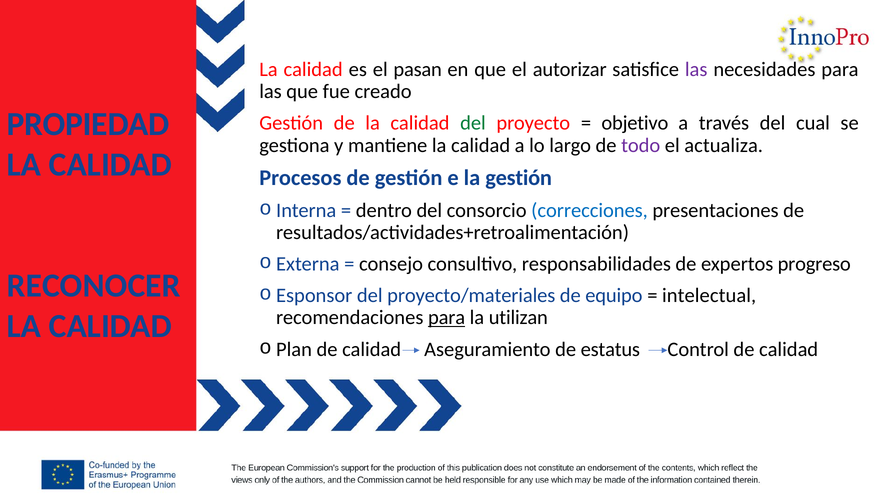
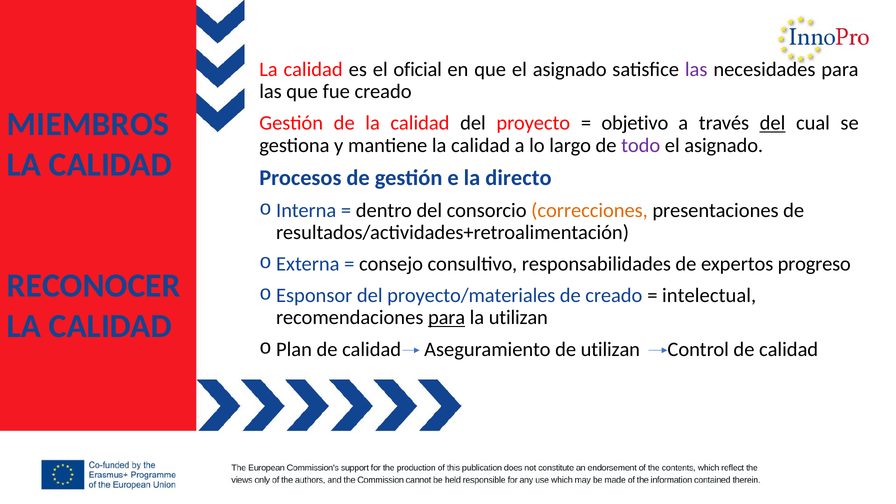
pasan: pasan -> oficial
que el autorizar: autorizar -> asignado
PROPIEDAD: PROPIEDAD -> MIEMBROS
del at (473, 123) colour: green -> black
del at (773, 123) underline: none -> present
actualiza at (724, 145): actualiza -> asignado
la gestión: gestión -> directo
correcciones colour: blue -> orange
de equipo: equipo -> creado
de estatus: estatus -> utilizan
